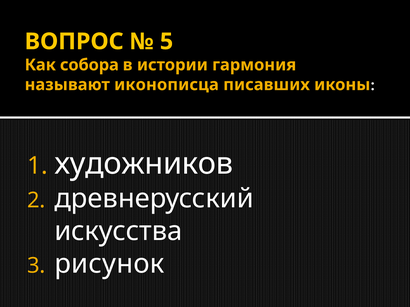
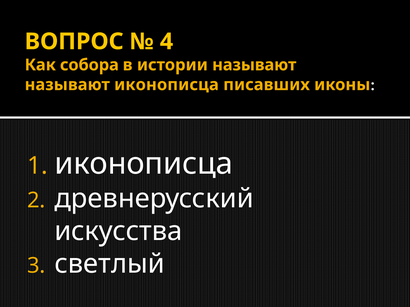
5: 5 -> 4
истории гармония: гармония -> называют
художников at (144, 164): художников -> иконописца
рисунок: рисунок -> светлый
